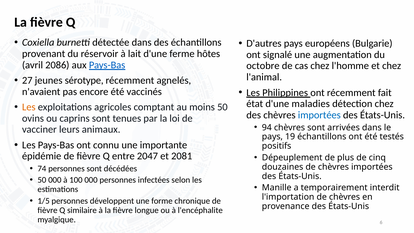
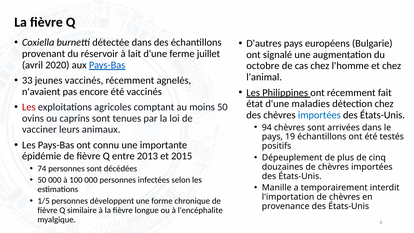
hôtes: hôtes -> juillet
2086: 2086 -> 2020
27: 27 -> 33
jeunes sérotype: sérotype -> vaccinés
Les at (29, 107) colour: orange -> red
2047: 2047 -> 2013
2081: 2081 -> 2015
